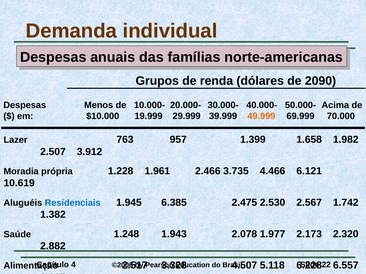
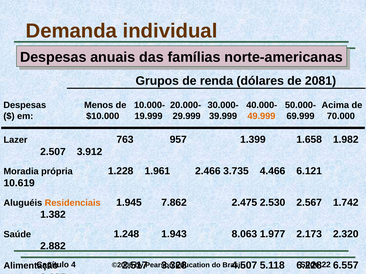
2090: 2090 -> 2081
Residenciais colour: blue -> orange
6.385: 6.385 -> 7.862
2.078: 2.078 -> 8.063
